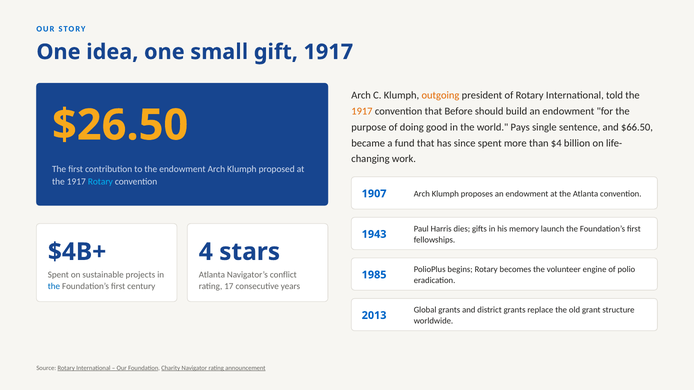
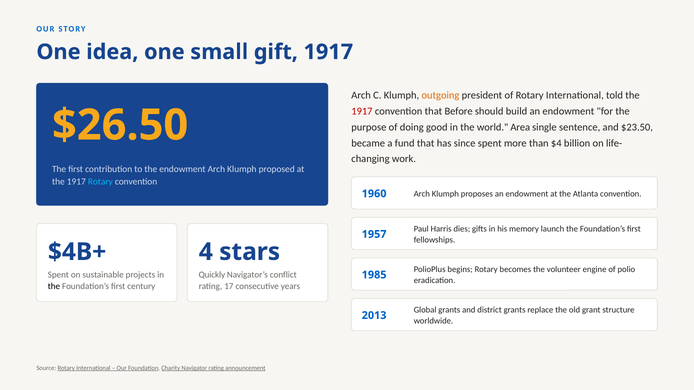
1917 at (362, 111) colour: orange -> red
Pays: Pays -> Area
$66.50: $66.50 -> $23.50
1907: 1907 -> 1960
1943: 1943 -> 1957
Atlanta at (212, 275): Atlanta -> Quickly
the at (54, 286) colour: blue -> black
